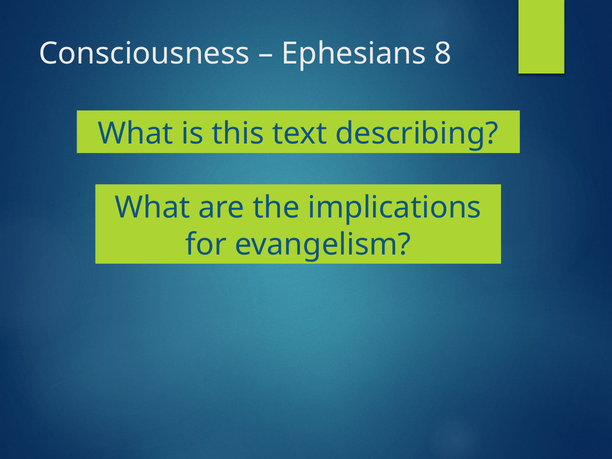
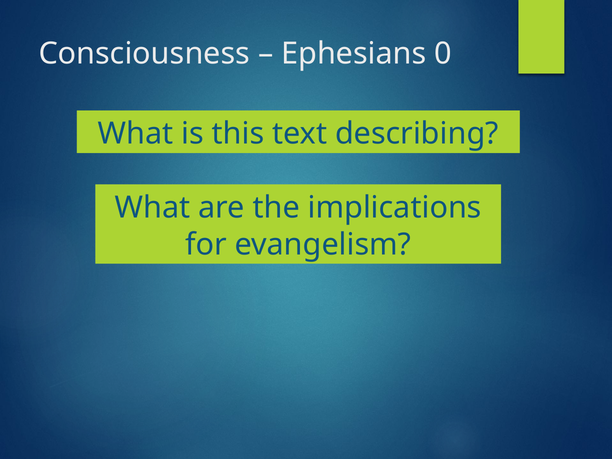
8: 8 -> 0
